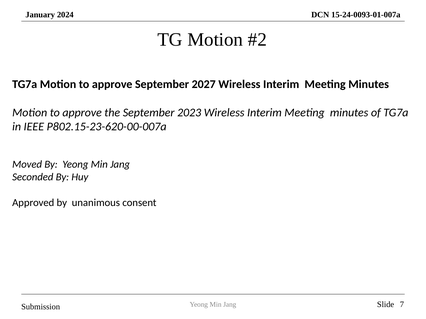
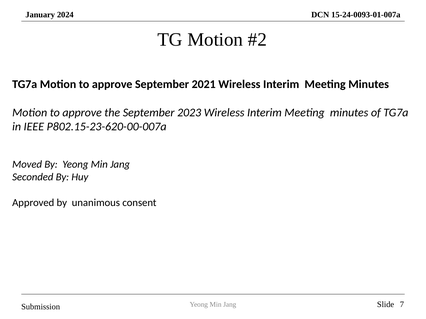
2027: 2027 -> 2021
